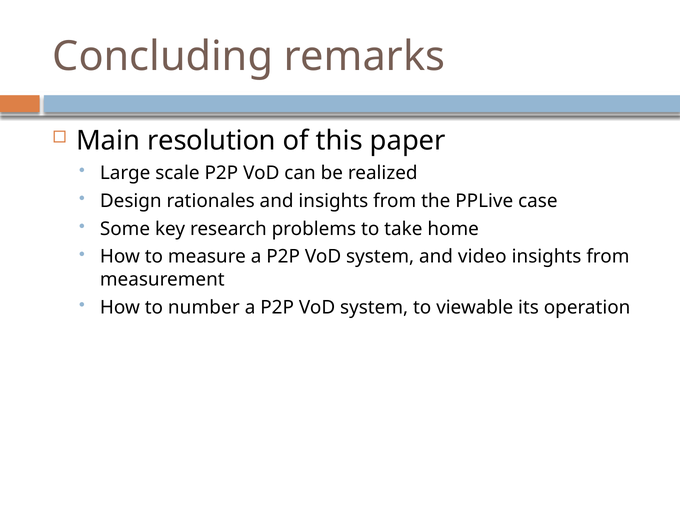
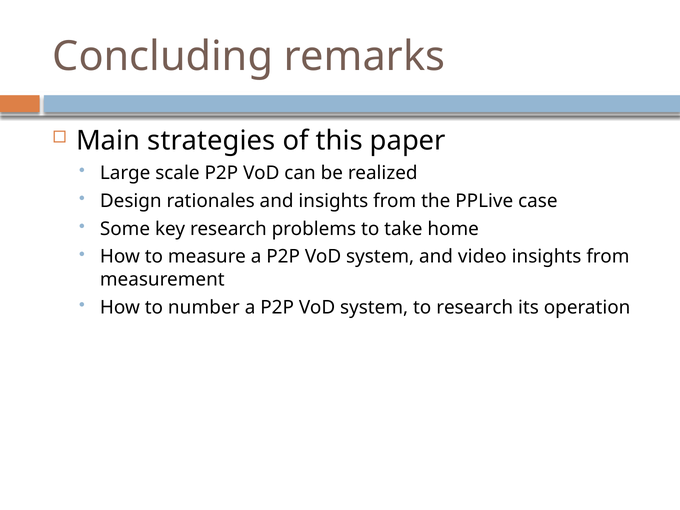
resolution: resolution -> strategies
to viewable: viewable -> research
